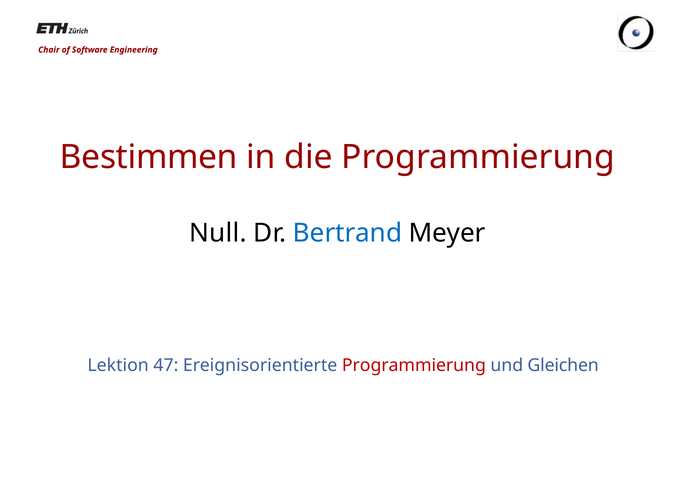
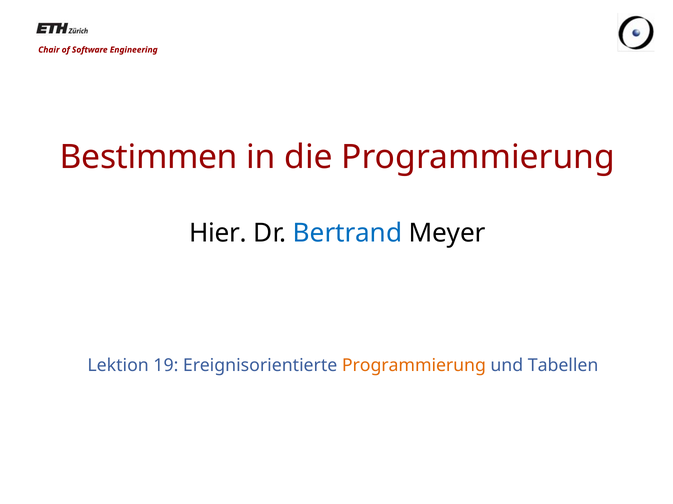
Null: Null -> Hier
47: 47 -> 19
Programmierung at (414, 366) colour: red -> orange
Gleichen: Gleichen -> Tabellen
